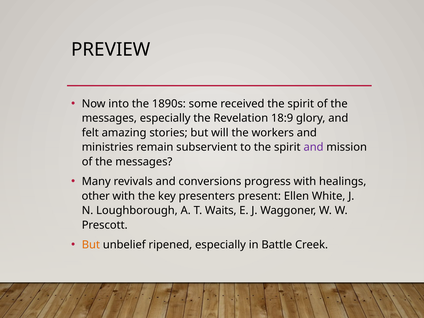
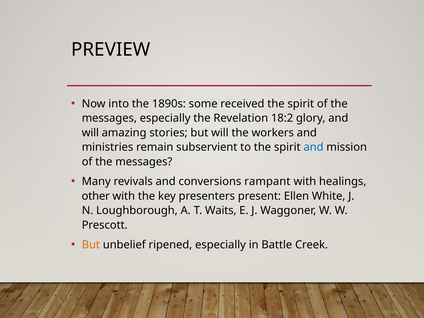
18:9: 18:9 -> 18:2
felt at (90, 133): felt -> will
and at (314, 147) colour: purple -> blue
progress: progress -> rampant
